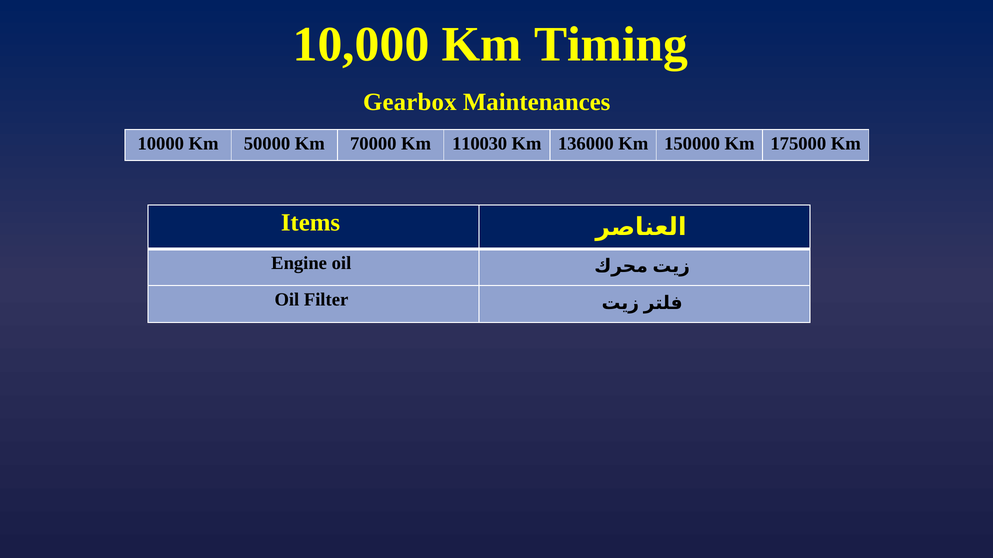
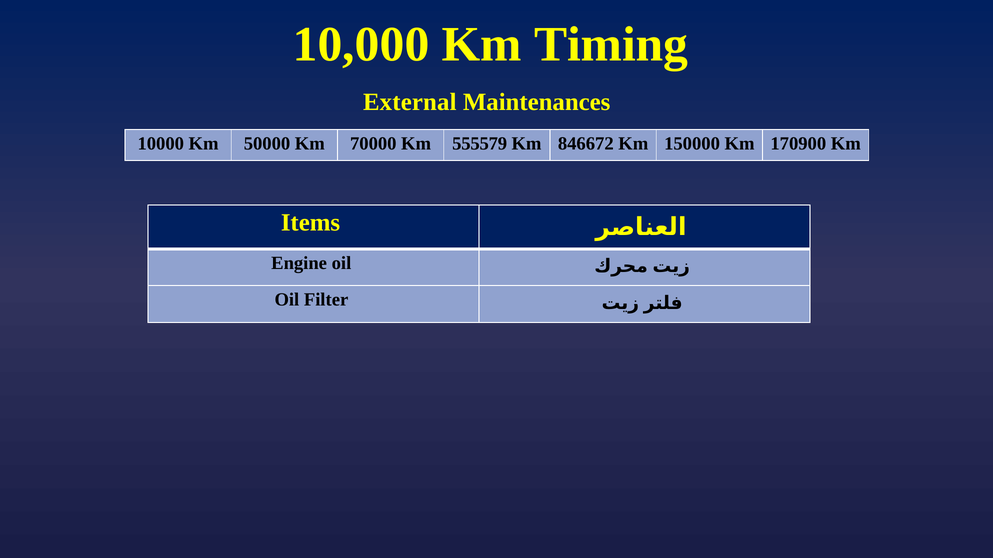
Gearbox: Gearbox -> External
110030: 110030 -> 555579
136000: 136000 -> 846672
175000: 175000 -> 170900
